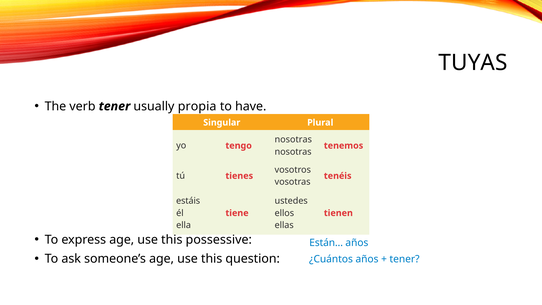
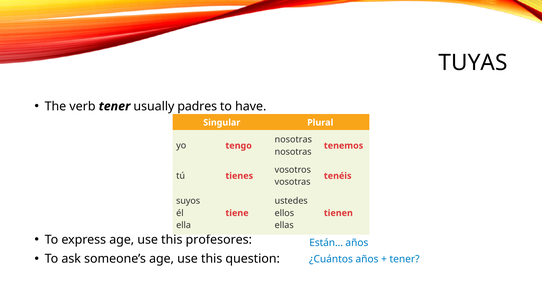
propia: propia -> padres
estáis: estáis -> suyos
possessive: possessive -> profesores
